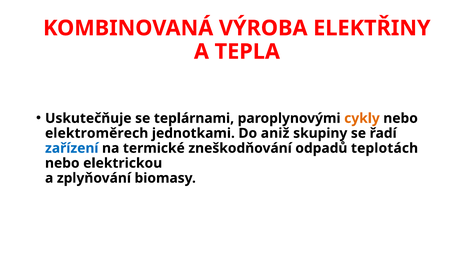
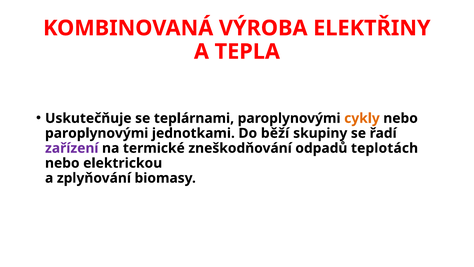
elektroměrech at (97, 133): elektroměrech -> paroplynovými
aniž: aniž -> běží
zařízení colour: blue -> purple
